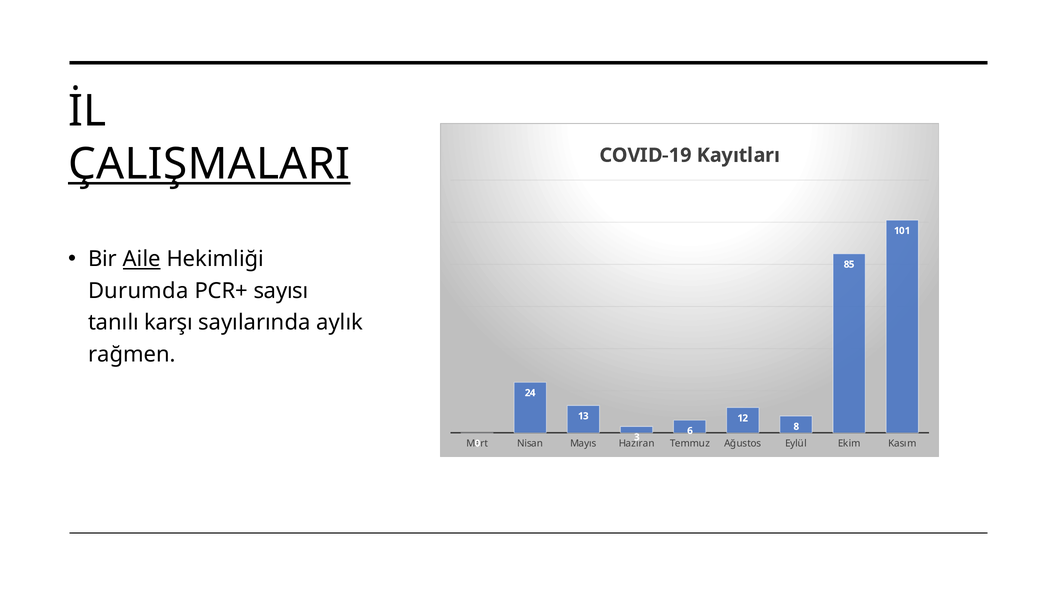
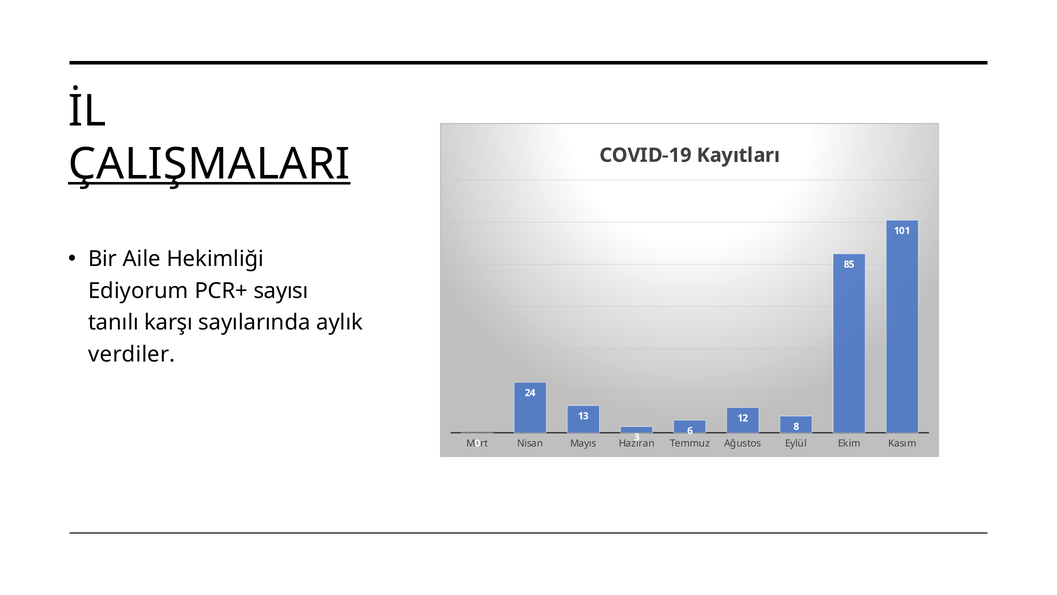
Aile underline: present -> none
Durumda: Durumda -> Ediyorum
rağmen: rağmen -> verdiler
